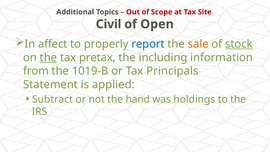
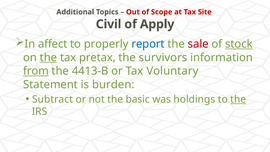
Open: Open -> Apply
sale colour: orange -> red
including: including -> survivors
from underline: none -> present
1019-B: 1019-B -> 4413-B
Principals: Principals -> Voluntary
applied: applied -> burden
hand: hand -> basic
the at (238, 99) underline: none -> present
